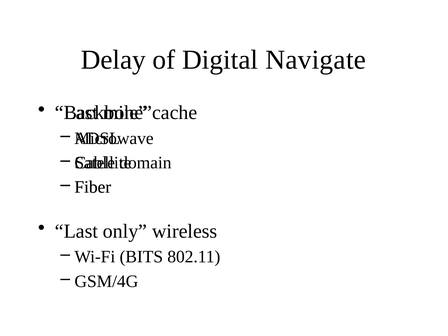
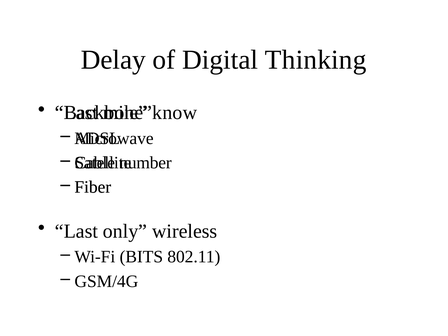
Navigate: Navigate -> Thinking
cache: cache -> know
domain: domain -> number
